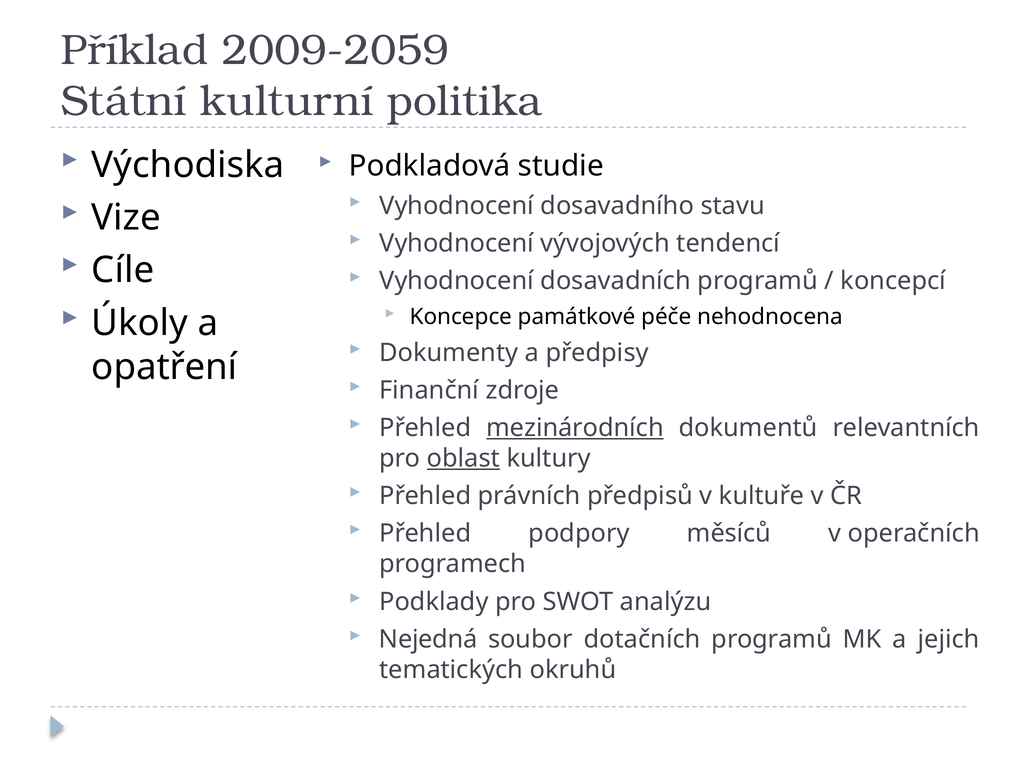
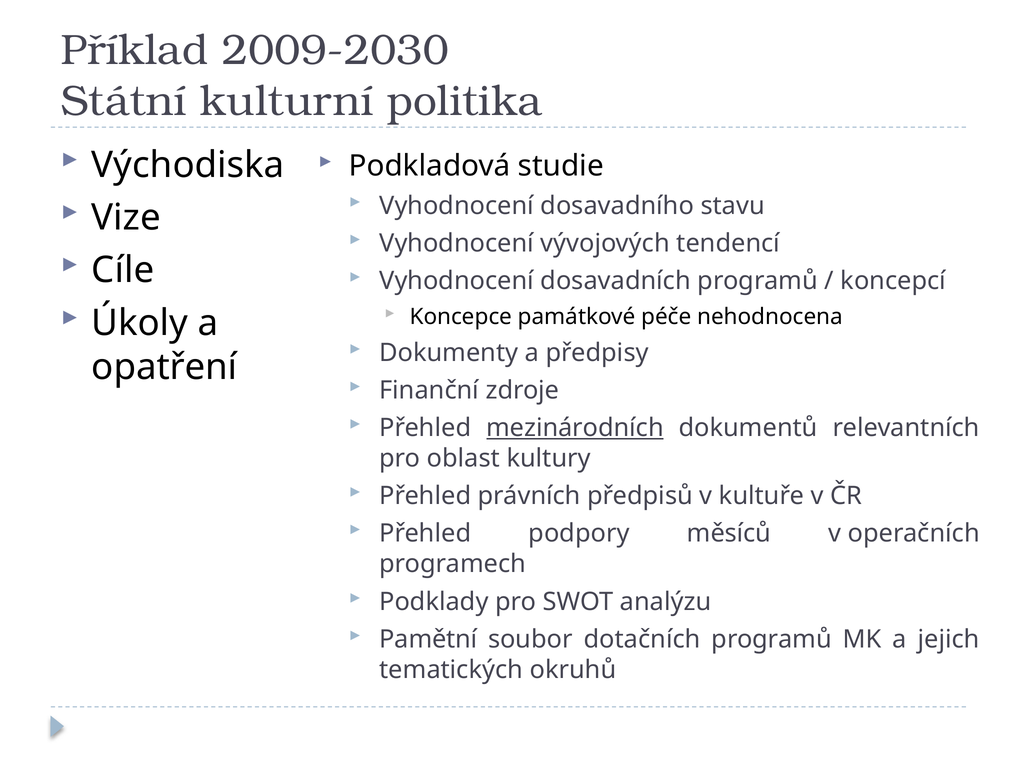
2009-2059: 2009-2059 -> 2009-2030
oblast underline: present -> none
Nejedná: Nejedná -> Pamětní
